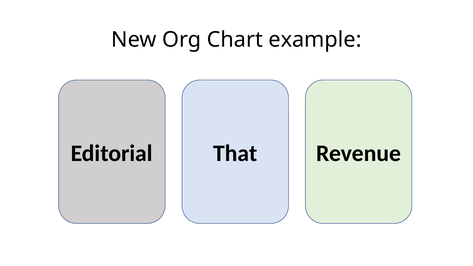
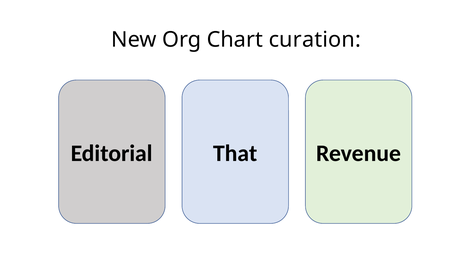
example: example -> curation
